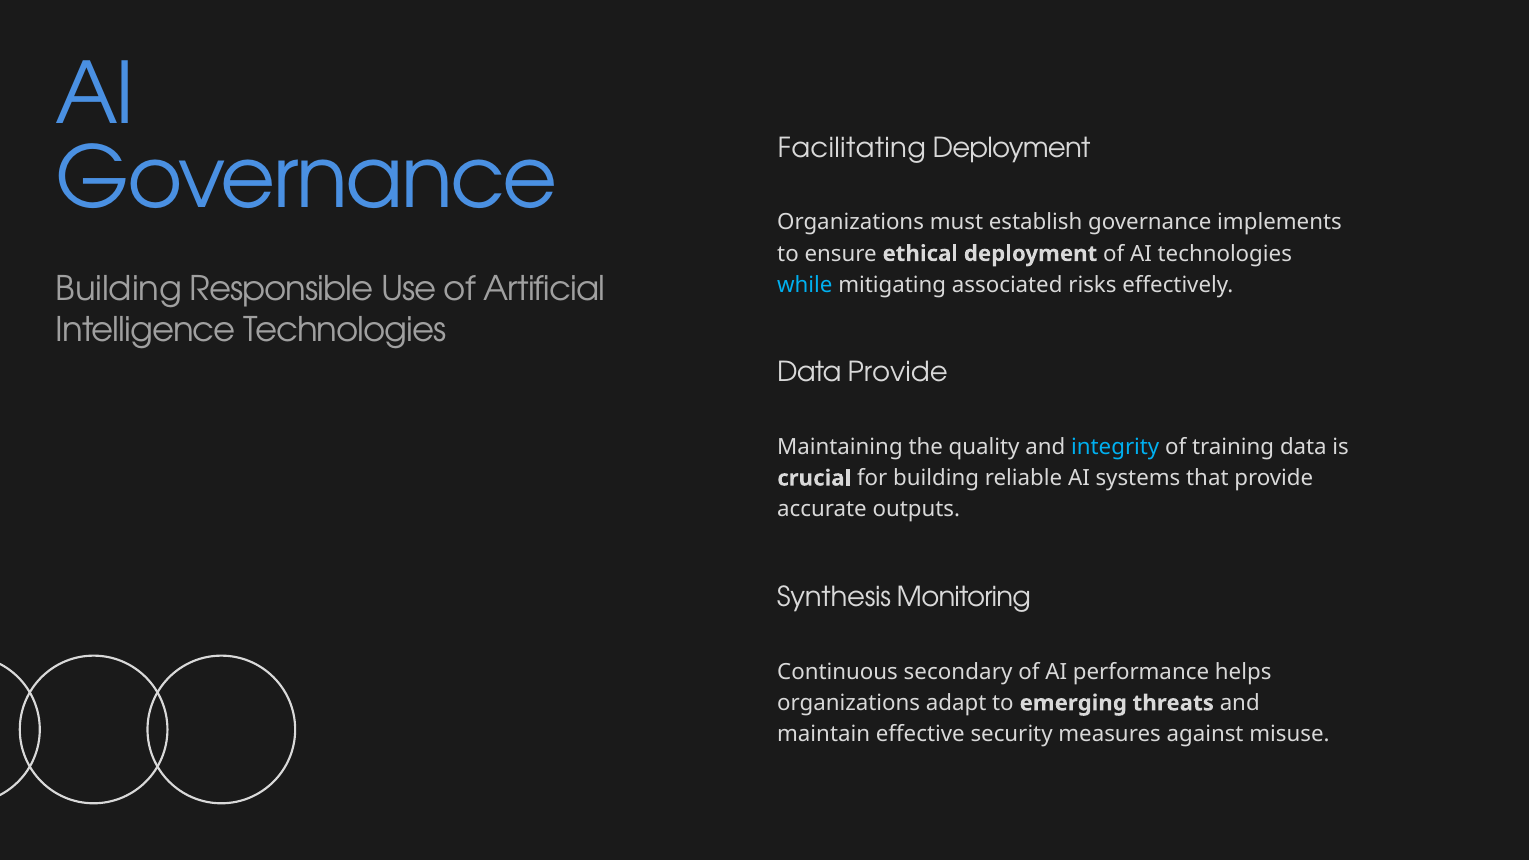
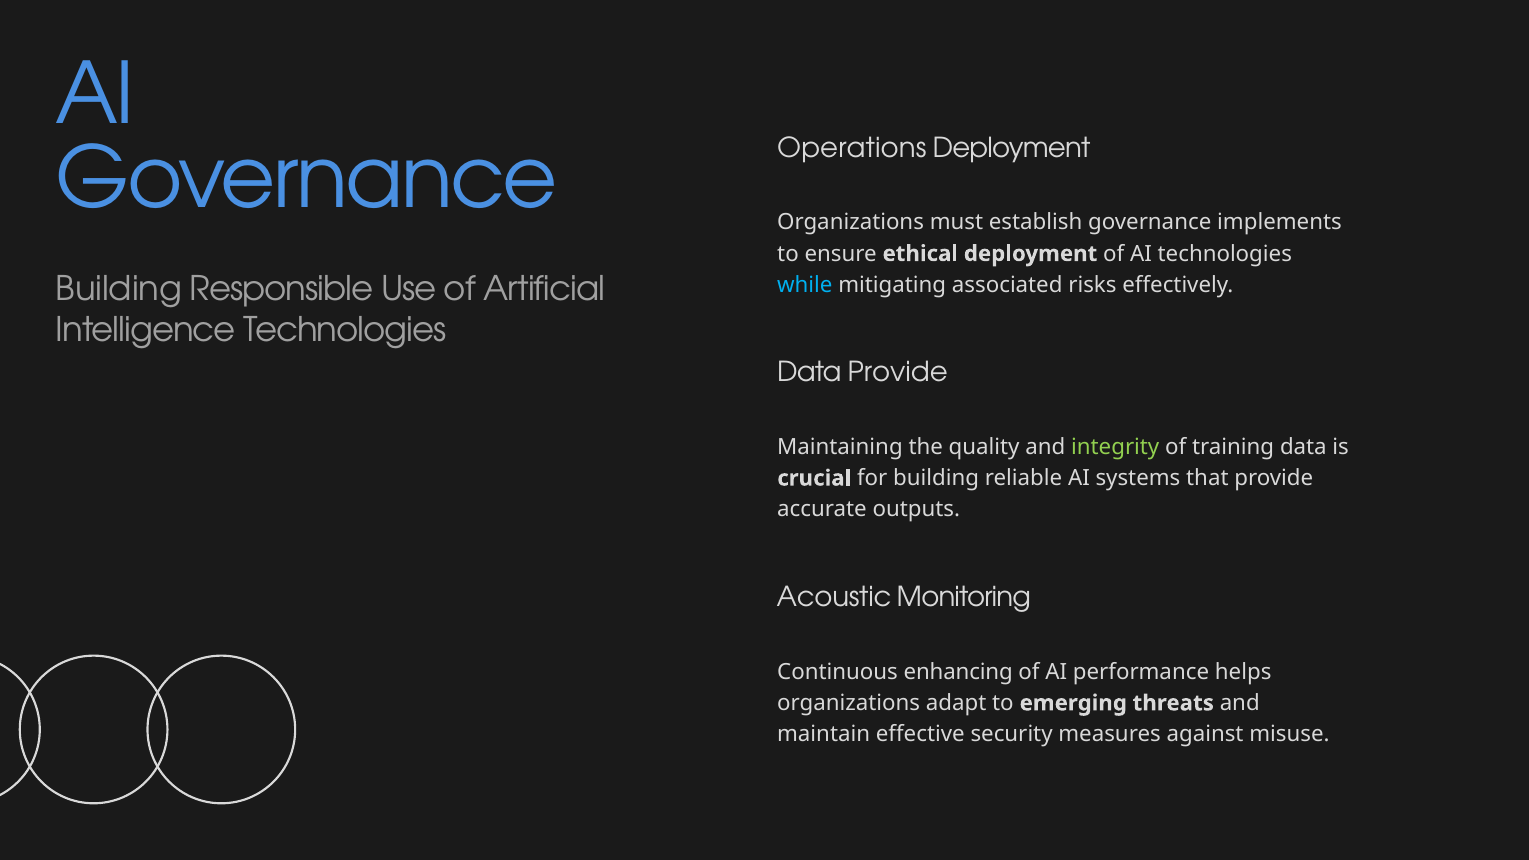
Facilitating: Facilitating -> Operations
integrity colour: light blue -> light green
Synthesis: Synthesis -> Acoustic
secondary: secondary -> enhancing
